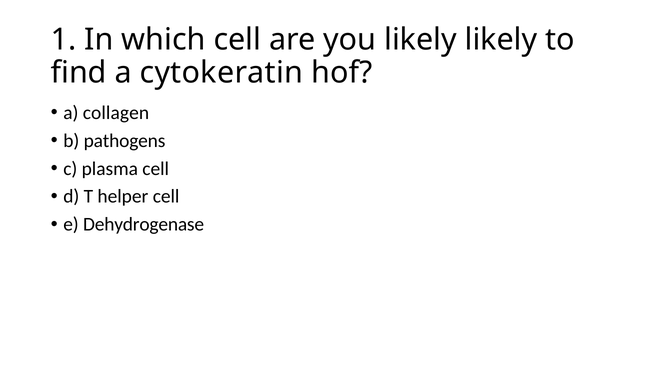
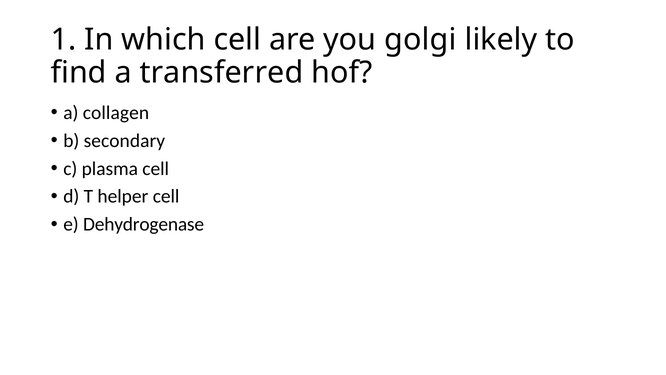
you likely: likely -> golgi
cytokeratin: cytokeratin -> transferred
pathogens: pathogens -> secondary
